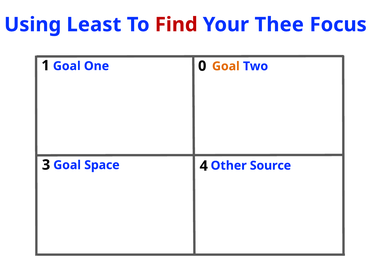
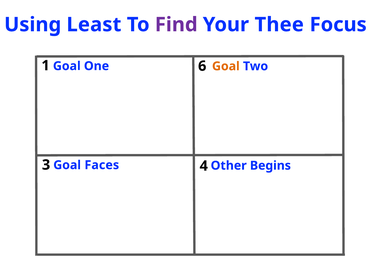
Find colour: red -> purple
0: 0 -> 6
Source: Source -> Begins
Space: Space -> Faces
